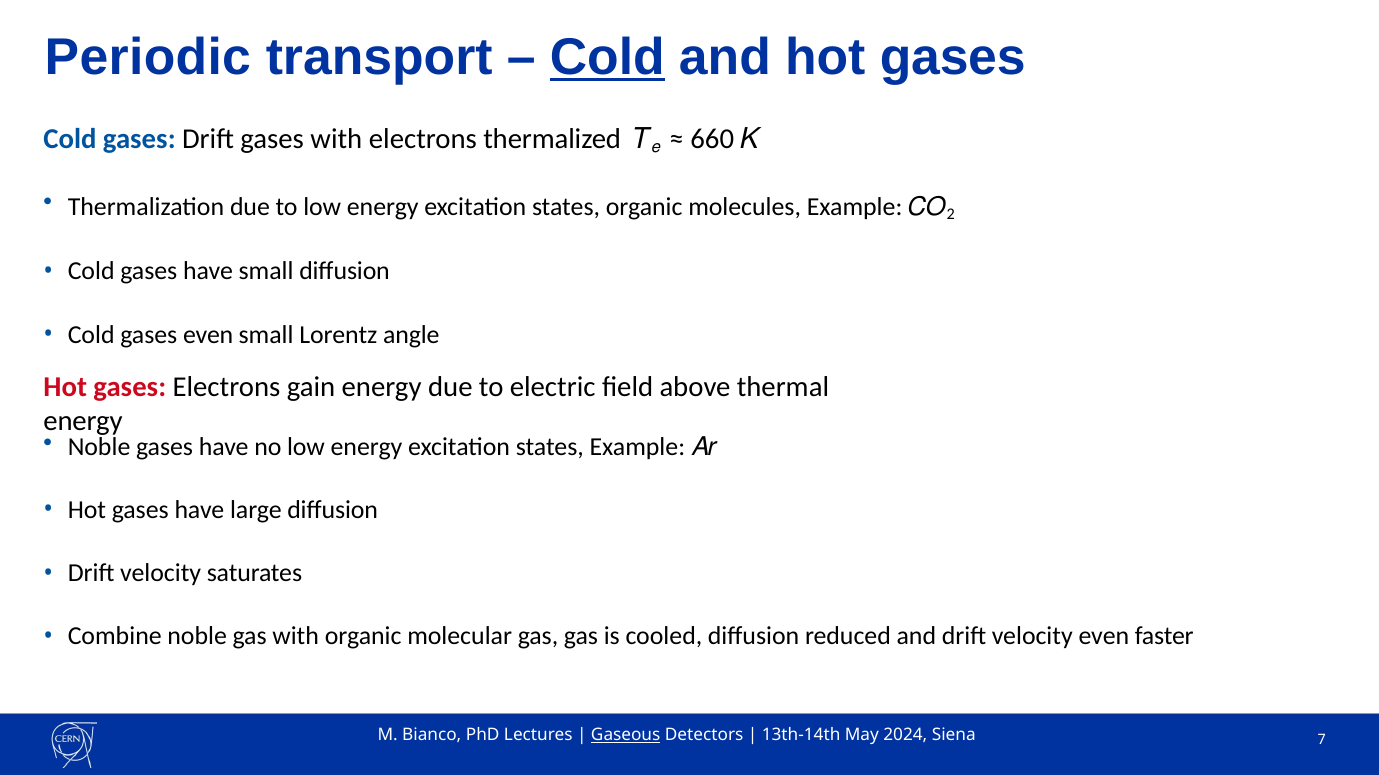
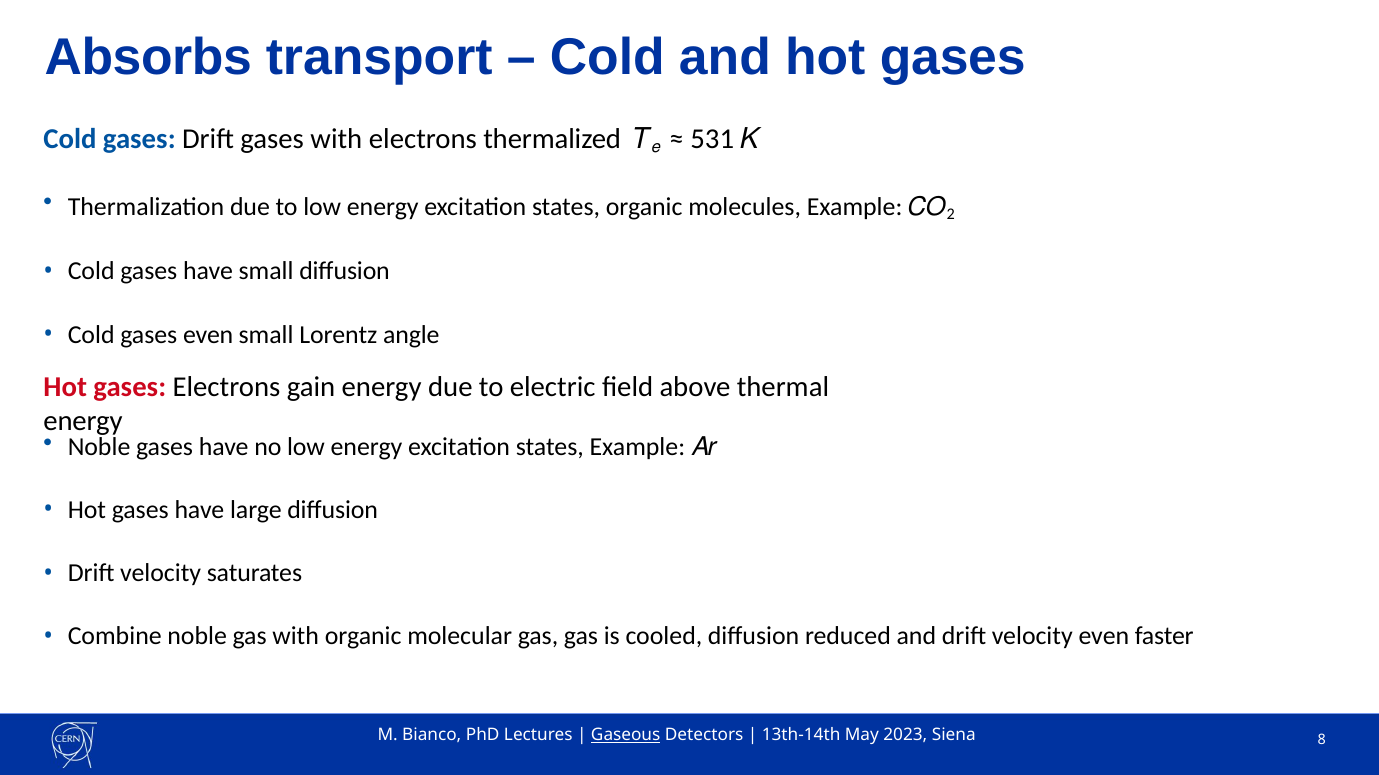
Periodic: Periodic -> Absorbs
Cold at (607, 58) underline: present -> none
660: 660 -> 531
2024: 2024 -> 2023
7: 7 -> 8
